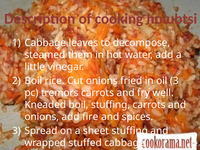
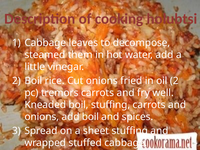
oil 3: 3 -> 2
add fire: fire -> boil
